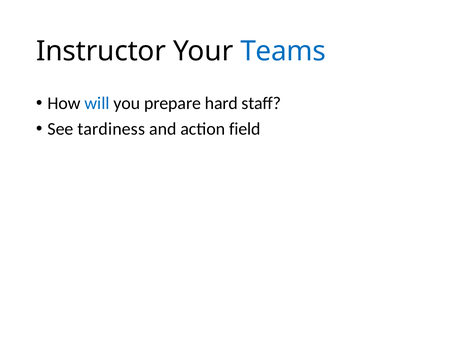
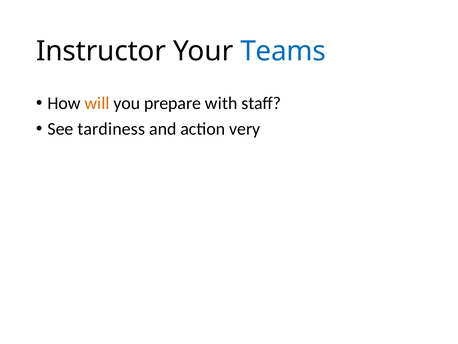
will colour: blue -> orange
hard: hard -> with
field: field -> very
